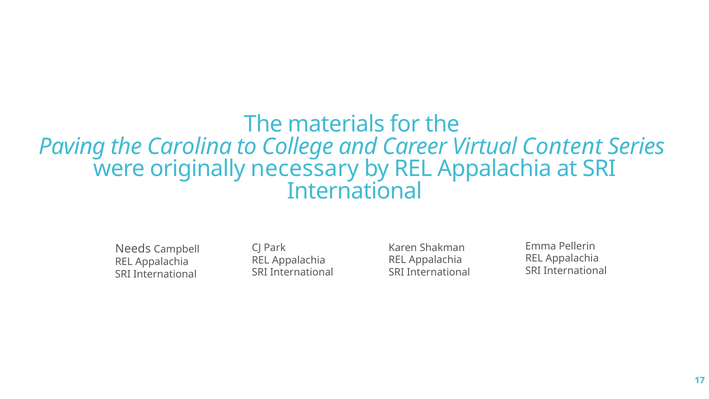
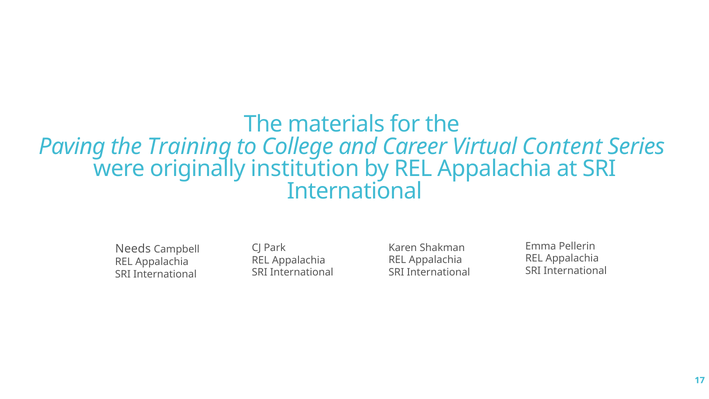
Carolina: Carolina -> Training
necessary: necessary -> institution
